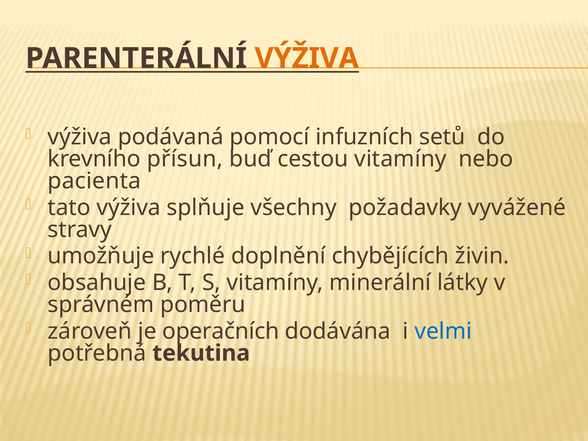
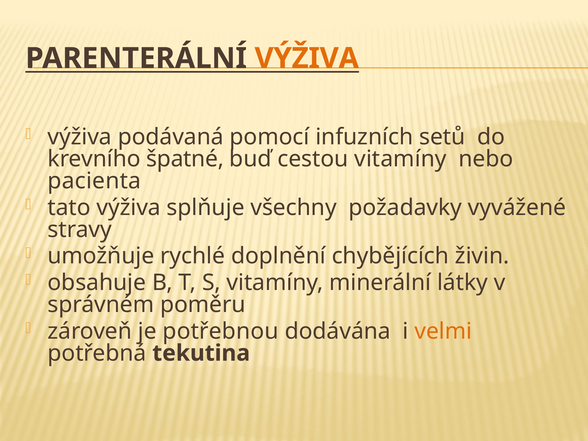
přísun: přísun -> špatné
operačních: operačních -> potřebnou
velmi colour: blue -> orange
